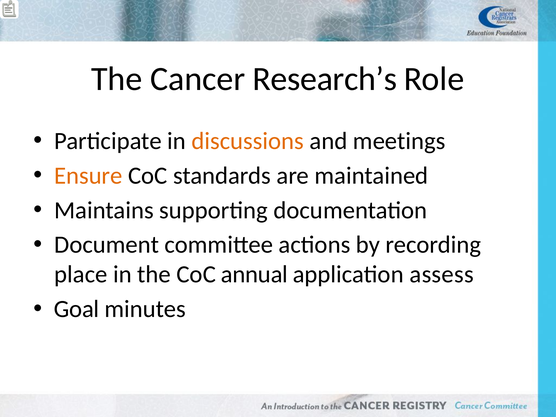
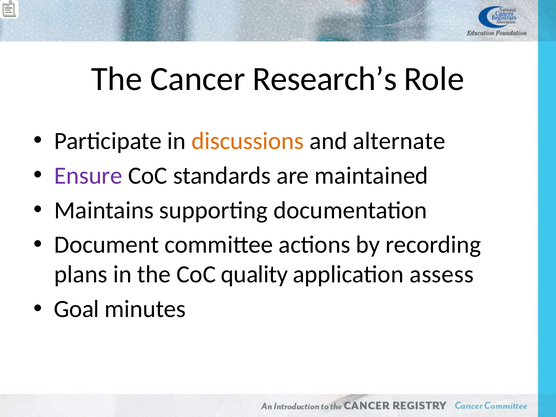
meetings: meetings -> alternate
Ensure colour: orange -> purple
place: place -> plans
annual: annual -> quality
